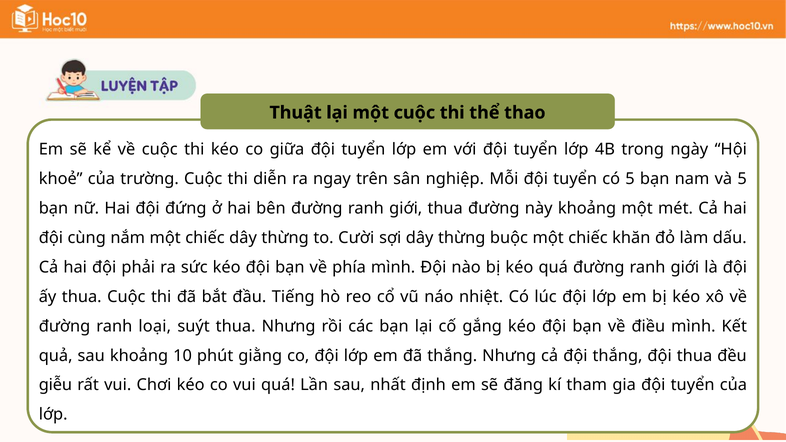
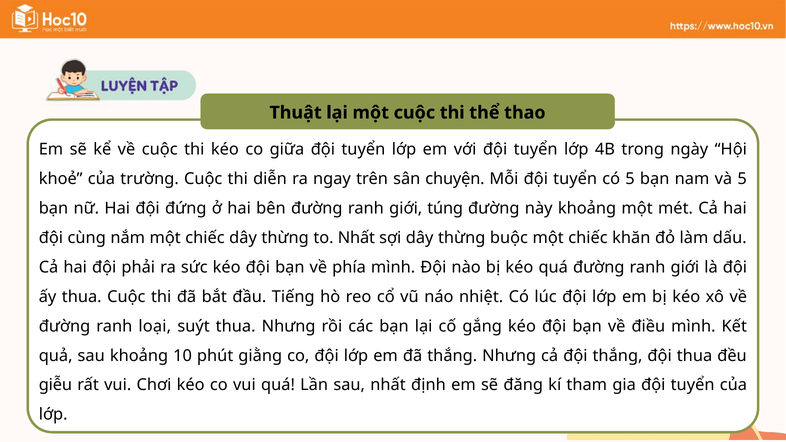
nghiệp: nghiệp -> chuyện
giới thua: thua -> túng
to Cười: Cười -> Nhất
